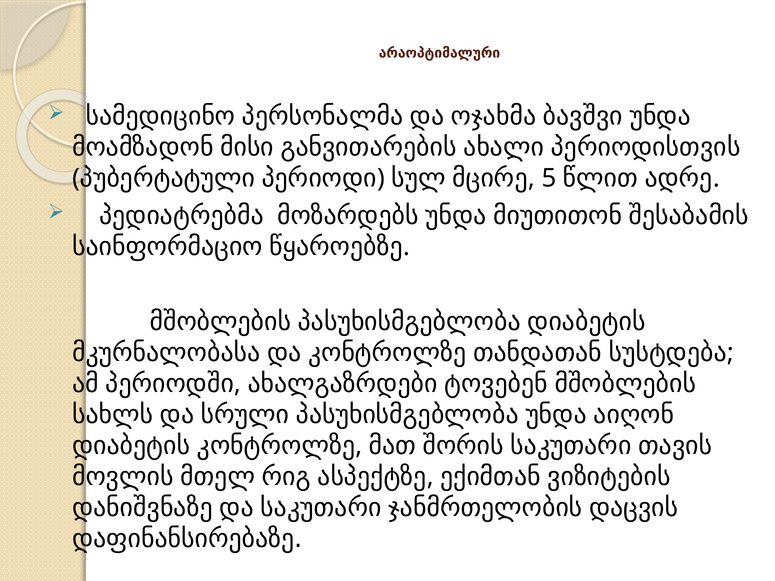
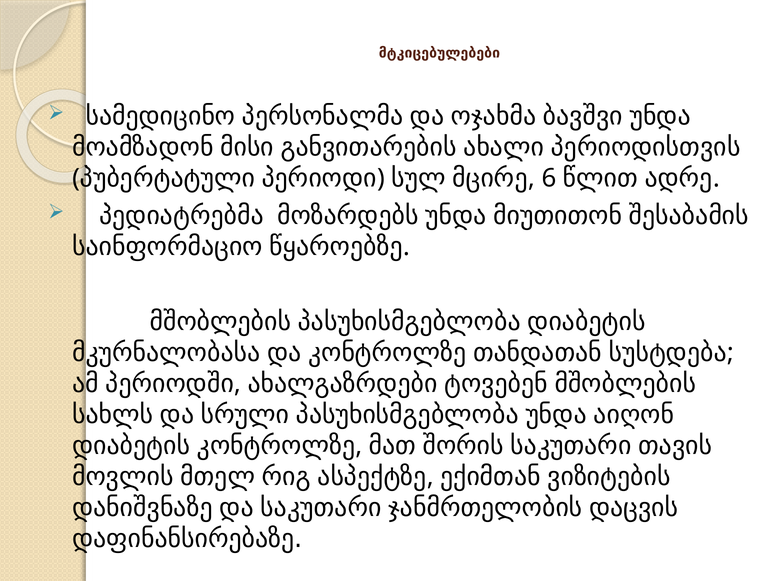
არაოპტიმალური: არაოპტიმალური -> მტკიცებულებები
5: 5 -> 6
